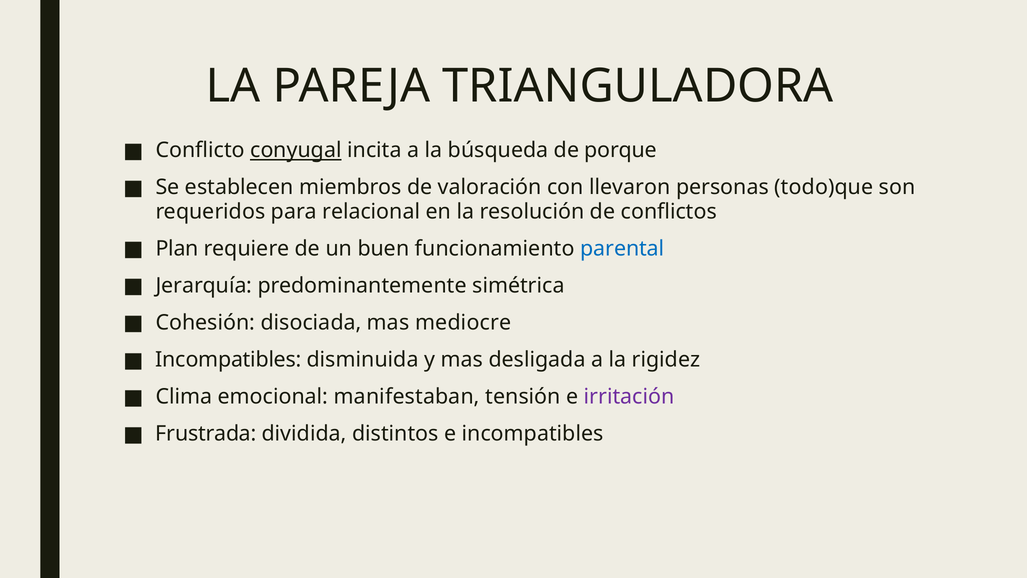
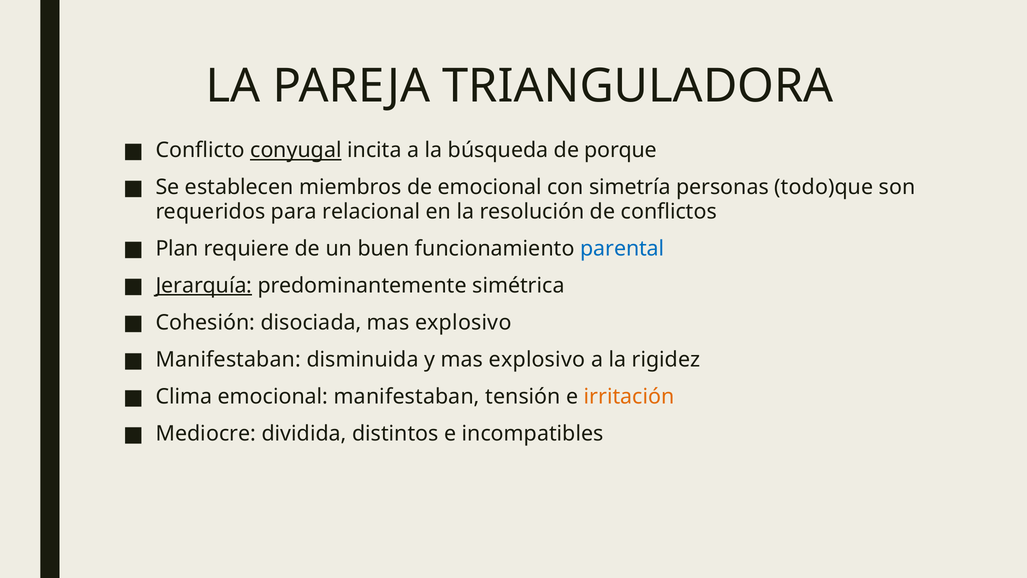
de valoración: valoración -> emocional
llevaron: llevaron -> simetría
Jerarquía underline: none -> present
disociada mas mediocre: mediocre -> explosivo
Incompatibles at (228, 359): Incompatibles -> Manifestaban
y mas desligada: desligada -> explosivo
irritación colour: purple -> orange
Frustrada: Frustrada -> Mediocre
